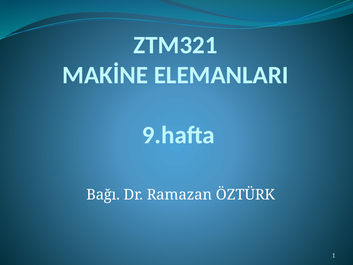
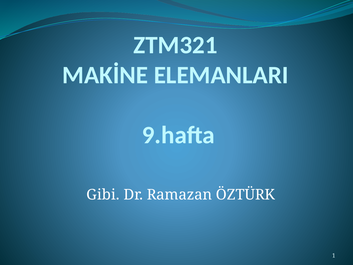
Bağı: Bağı -> Gibi
